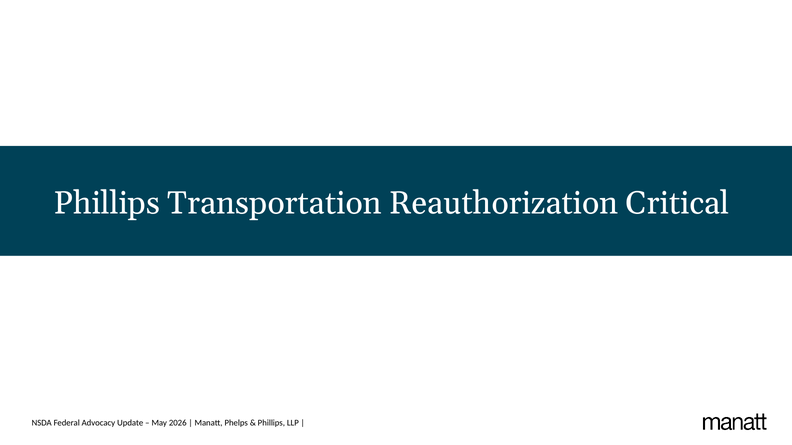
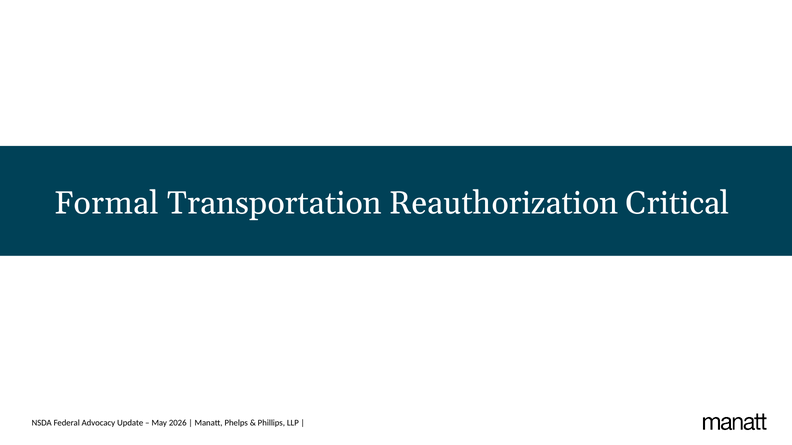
Phillips at (107, 203): Phillips -> Formal
